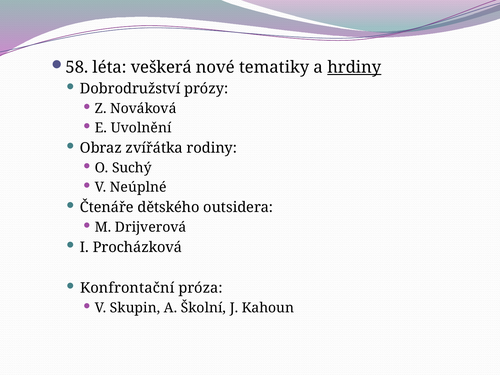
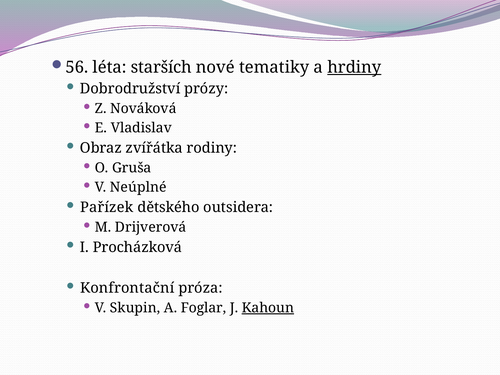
58: 58 -> 56
veškerá: veškerá -> starších
Uvolnění: Uvolnění -> Vladislav
Suchý: Suchý -> Gruša
Čtenáře: Čtenáře -> Pařízek
Školní: Školní -> Foglar
Kahoun underline: none -> present
